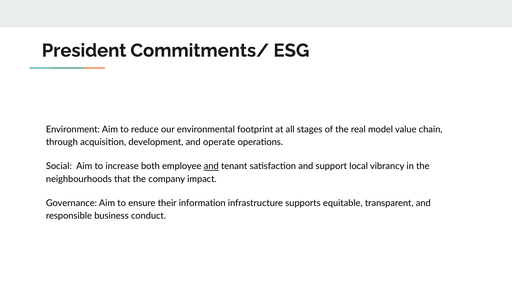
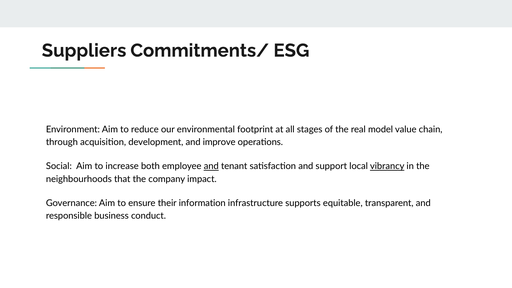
President: President -> Suppliers
operate: operate -> improve
vibrancy underline: none -> present
